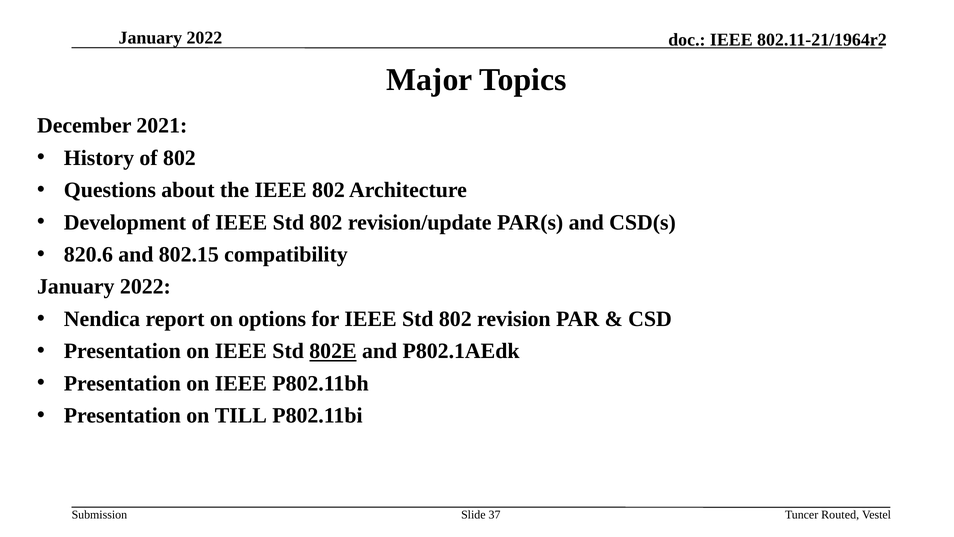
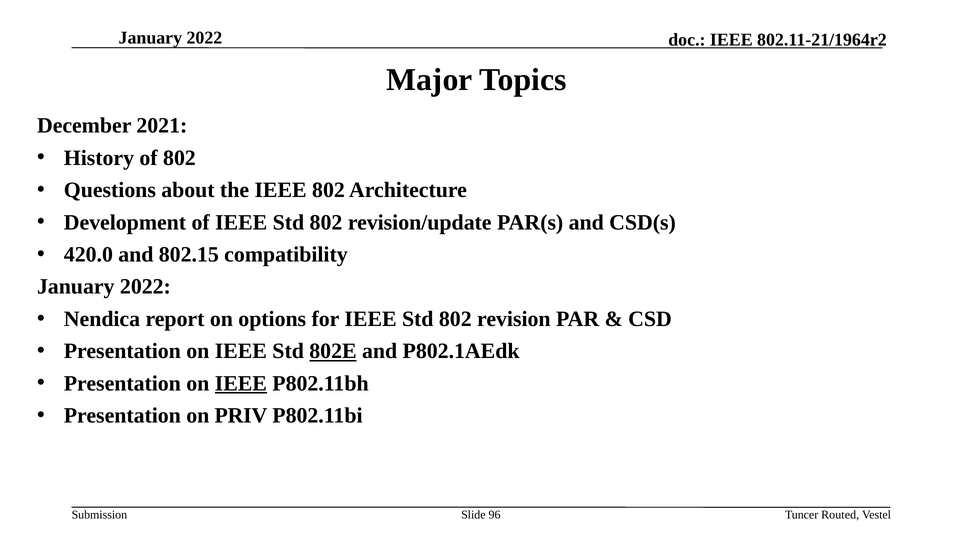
820.6: 820.6 -> 420.0
IEEE at (241, 383) underline: none -> present
TILL: TILL -> PRIV
37: 37 -> 96
